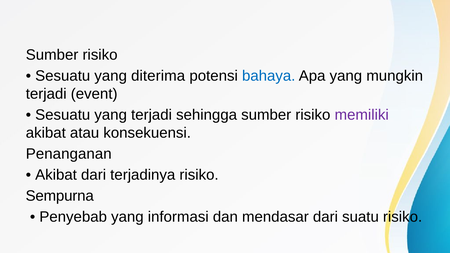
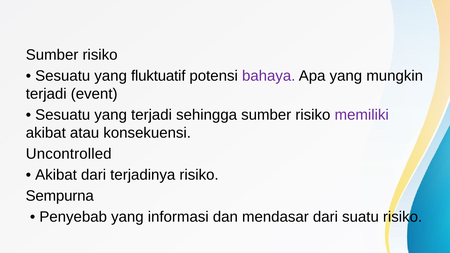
diterima: diterima -> fluktuatif
bahaya colour: blue -> purple
Penanganan: Penanganan -> Uncontrolled
